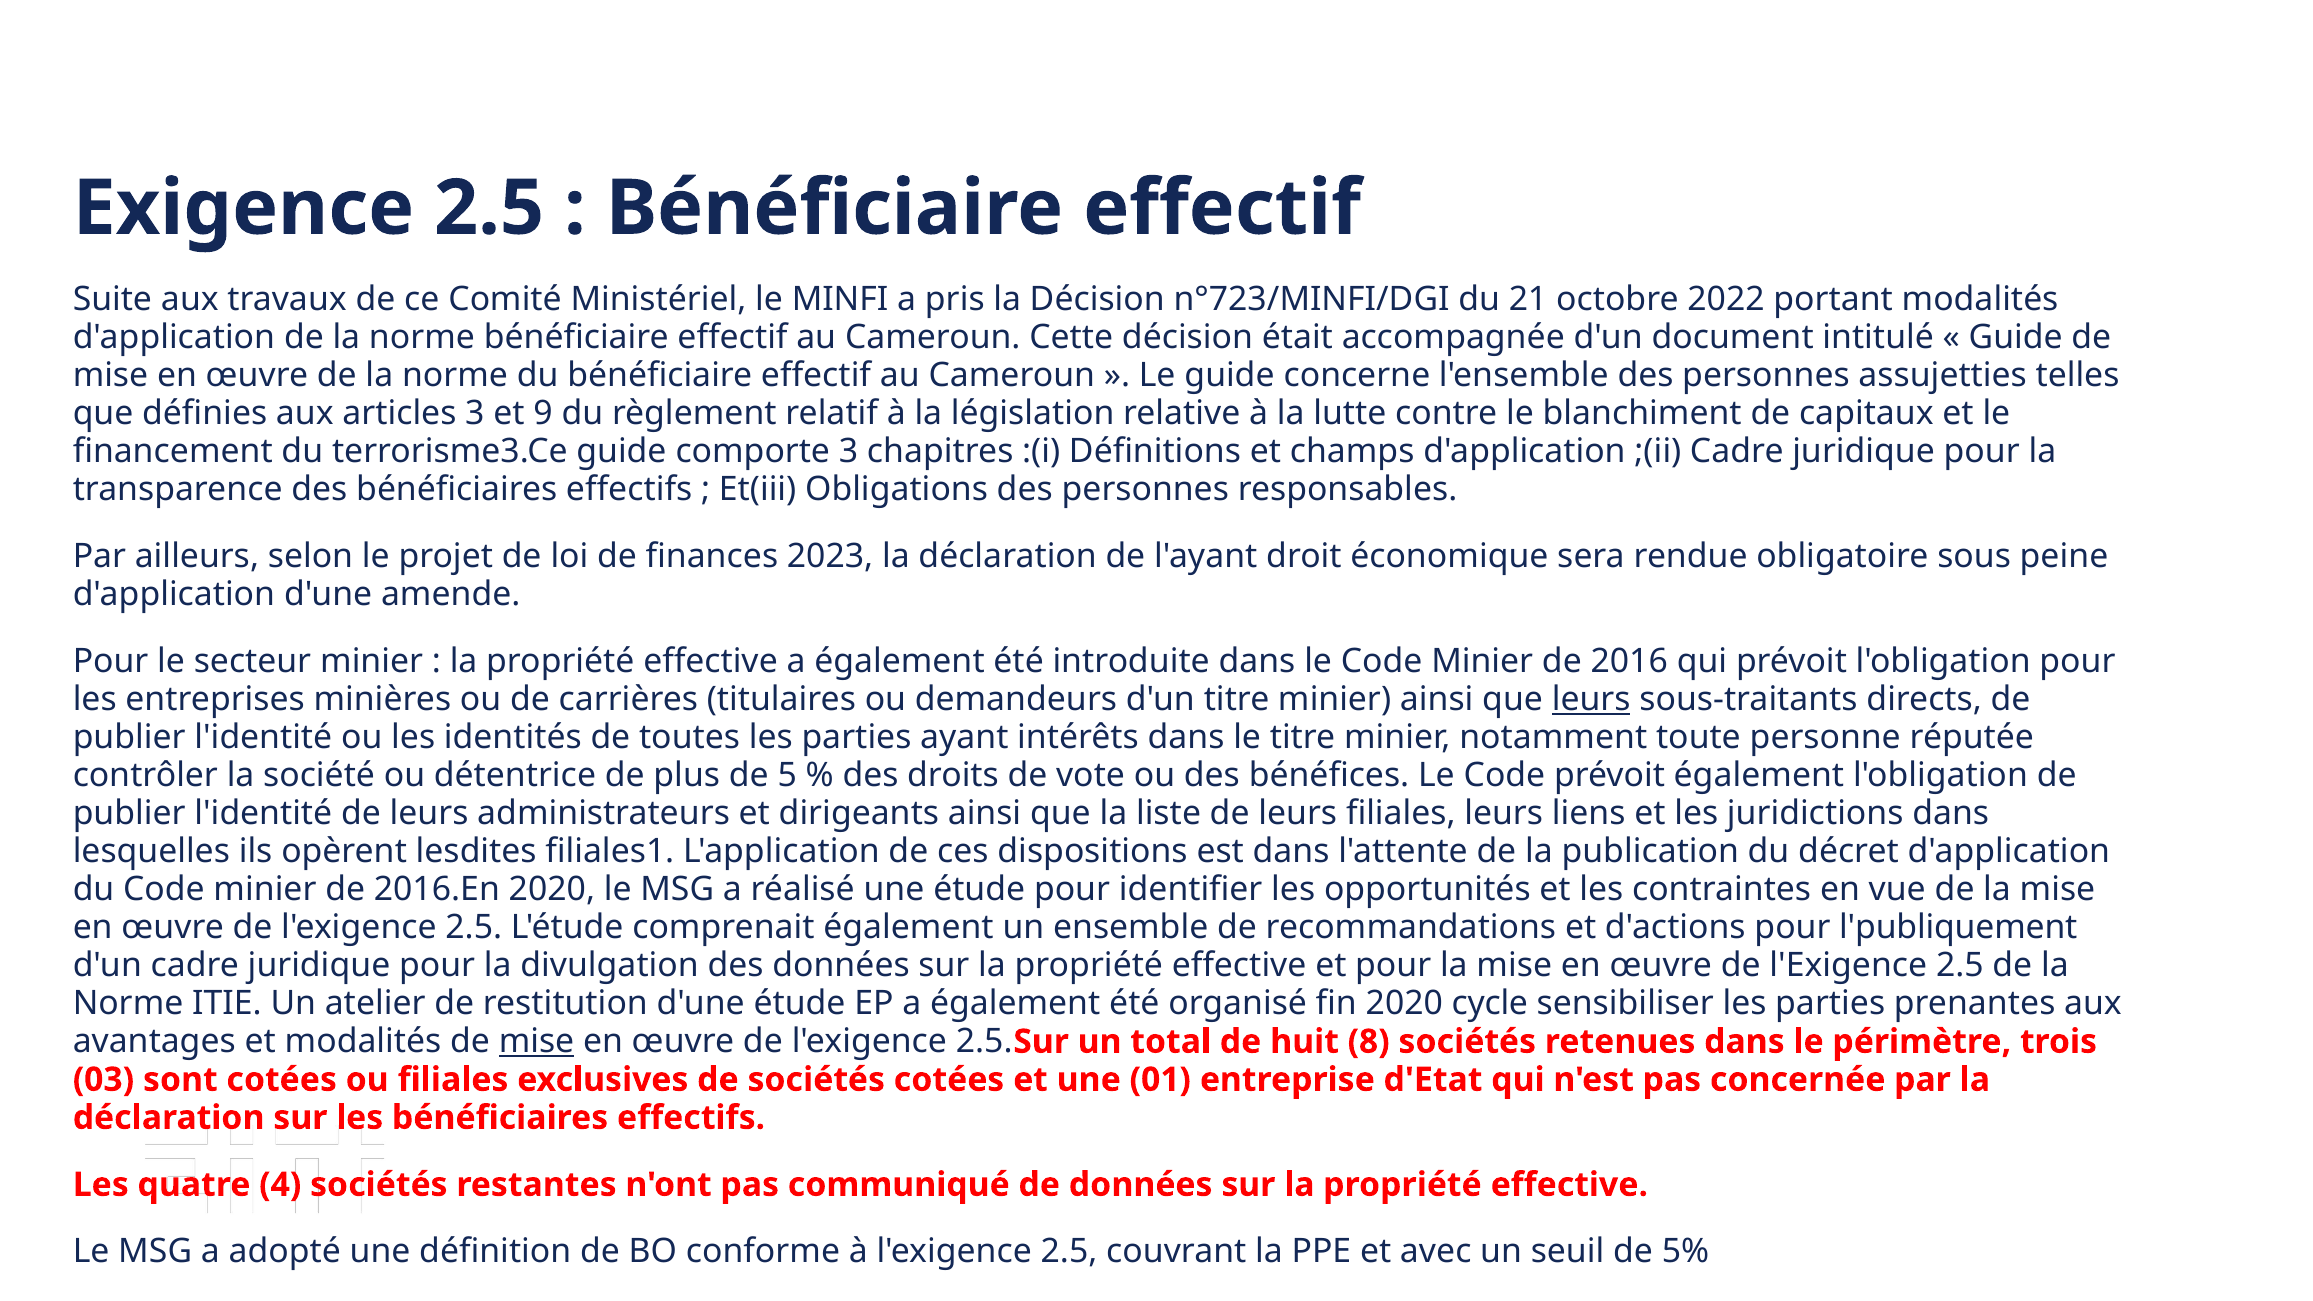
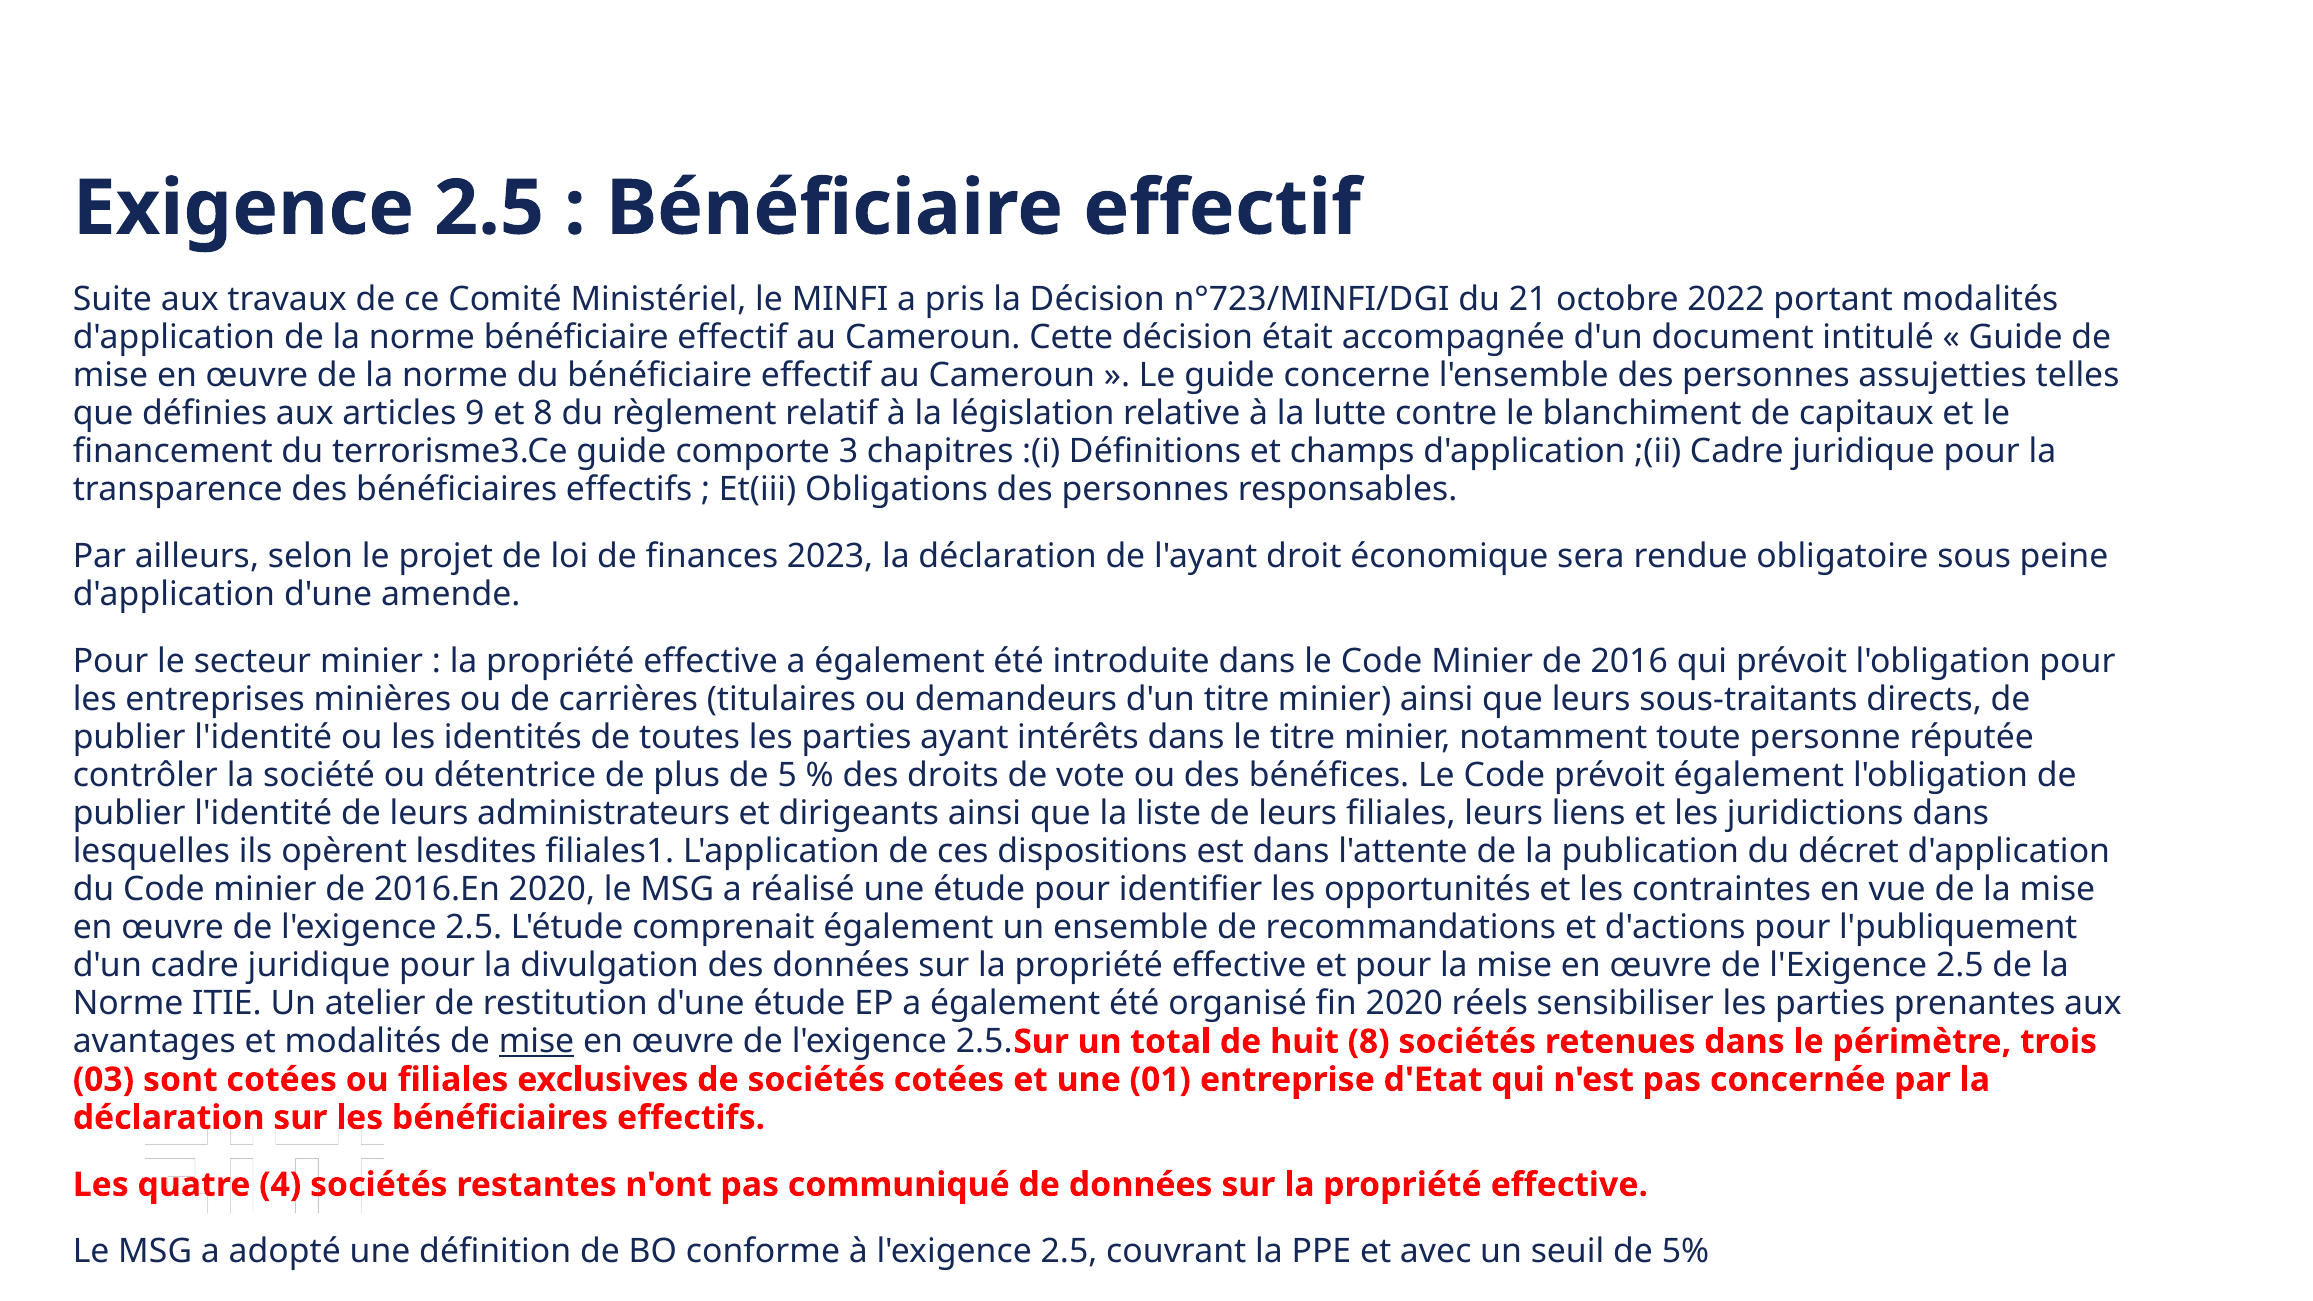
articles 3: 3 -> 9
et 9: 9 -> 8
leurs at (1591, 699) underline: present -> none
cycle: cycle -> réels
